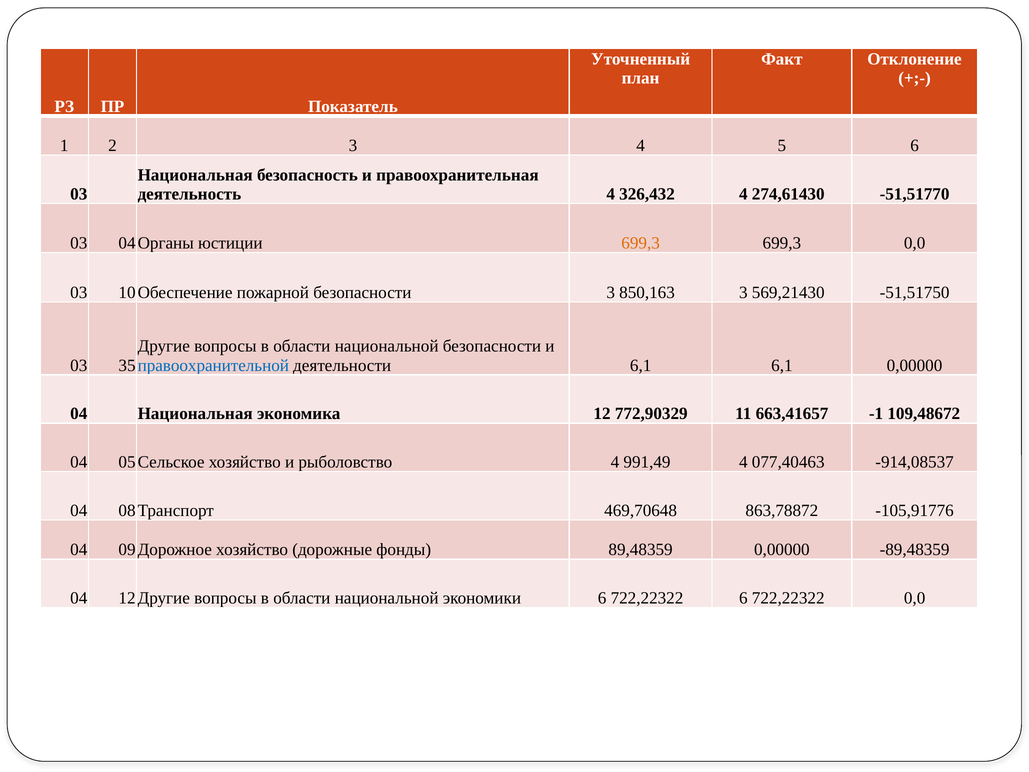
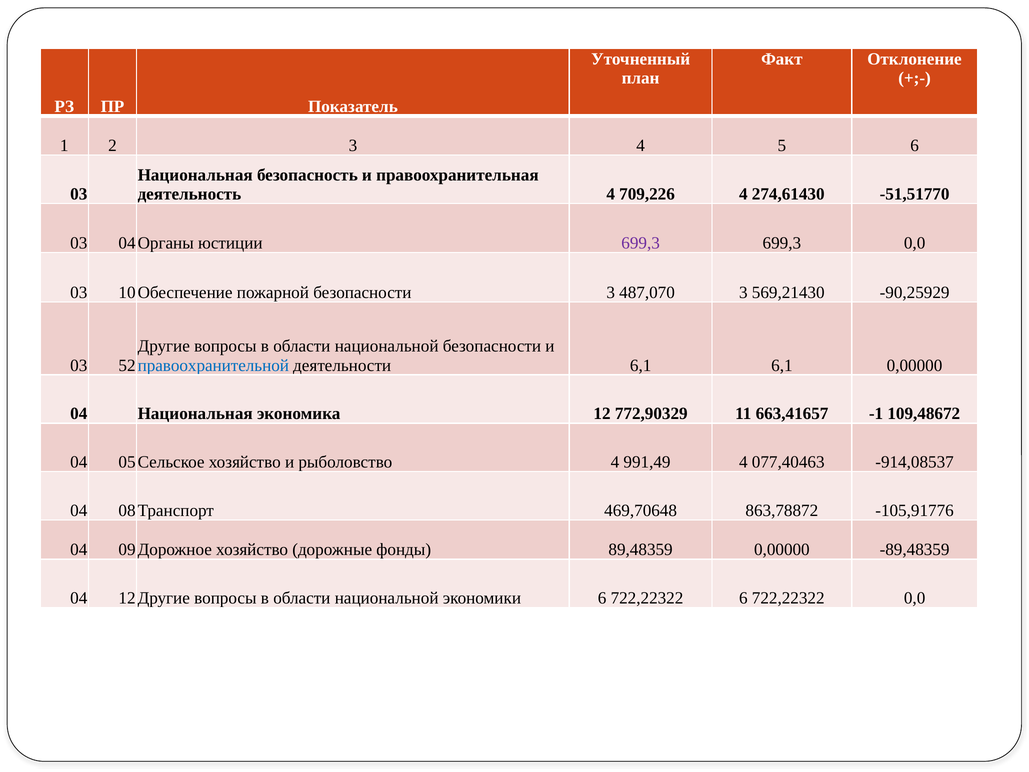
326,432: 326,432 -> 709,226
699,3 at (641, 243) colour: orange -> purple
850,163: 850,163 -> 487,070
-51,51750: -51,51750 -> -90,25929
35: 35 -> 52
